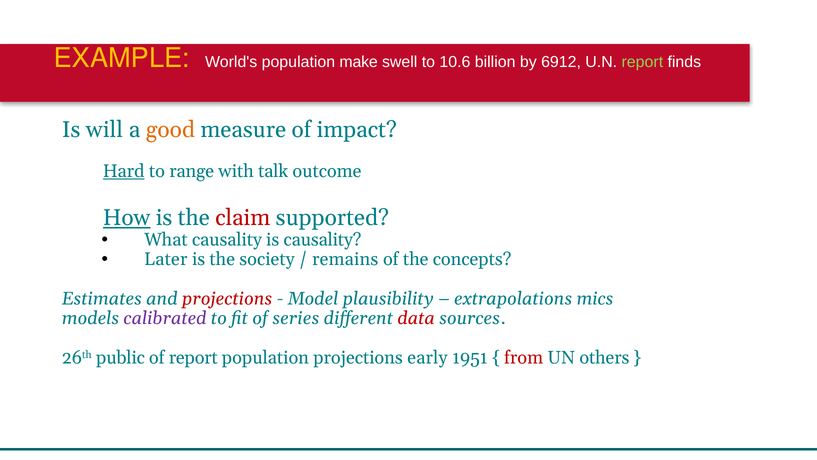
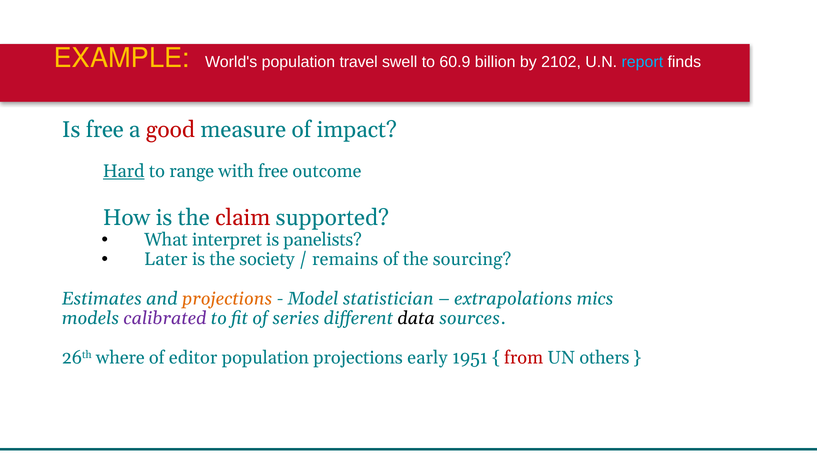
make: make -> travel
10.6: 10.6 -> 60.9
6912: 6912 -> 2102
report at (642, 62) colour: light green -> light blue
Is will: will -> free
good colour: orange -> red
with talk: talk -> free
How underline: present -> none
What causality: causality -> interpret
is causality: causality -> panelists
concepts: concepts -> sourcing
projections at (227, 298) colour: red -> orange
plausibility: plausibility -> statistician
data colour: red -> black
public: public -> where
of report: report -> editor
